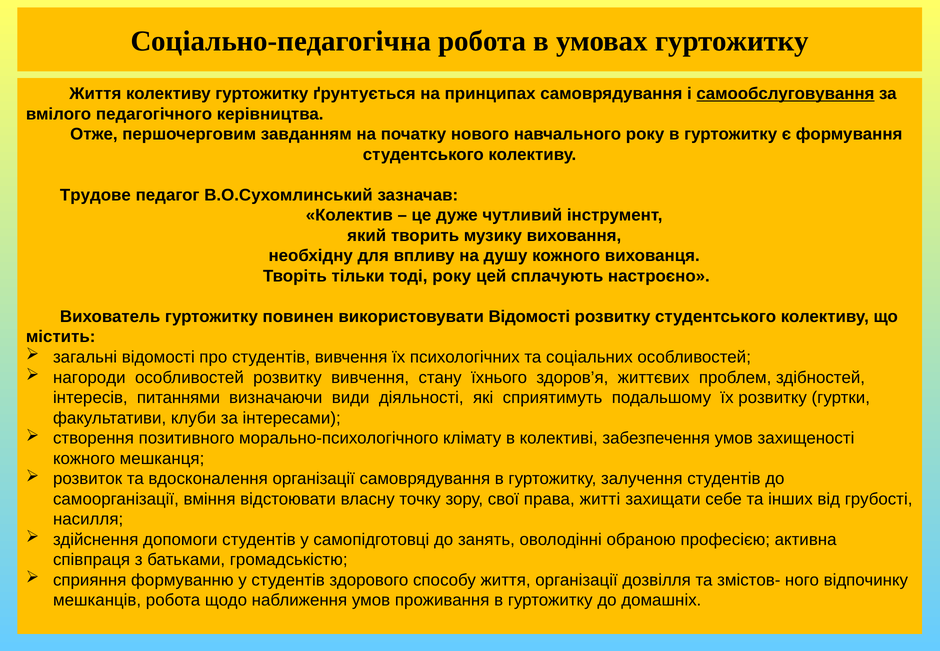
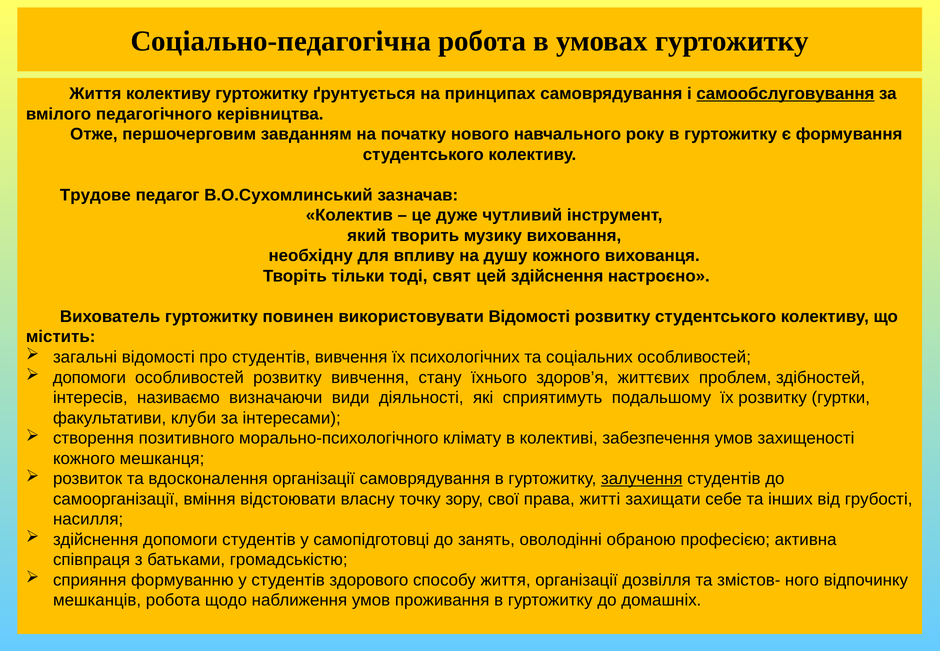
тоді року: року -> свят
цей сплачують: сплачують -> здійснення
нагороди at (89, 377): нагороди -> допомоги
питаннями: питаннями -> називаємо
залучення underline: none -> present
